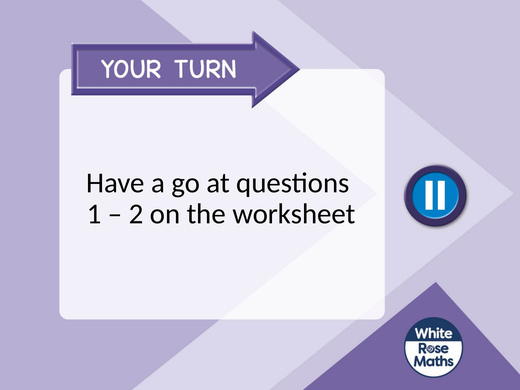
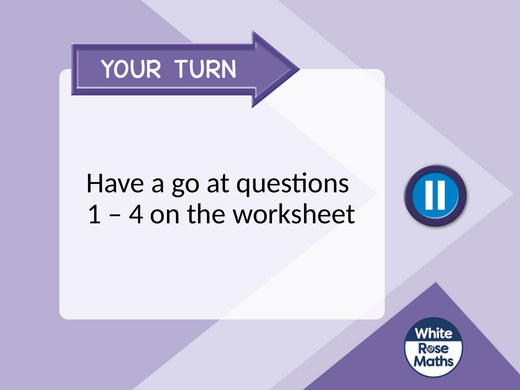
2: 2 -> 4
